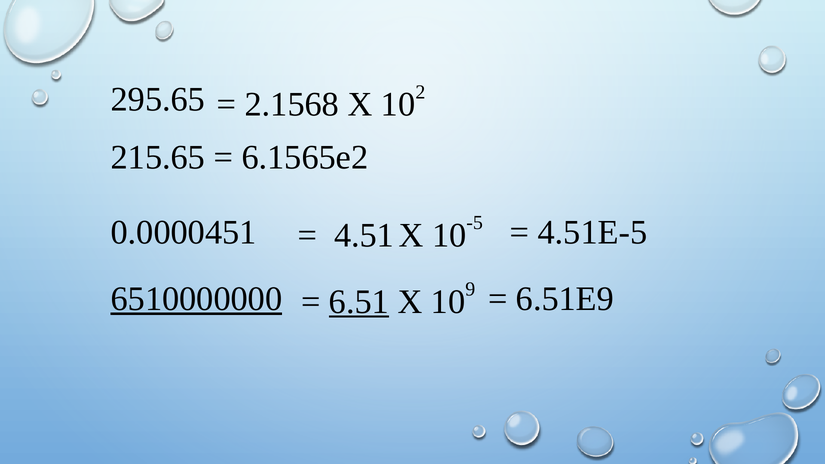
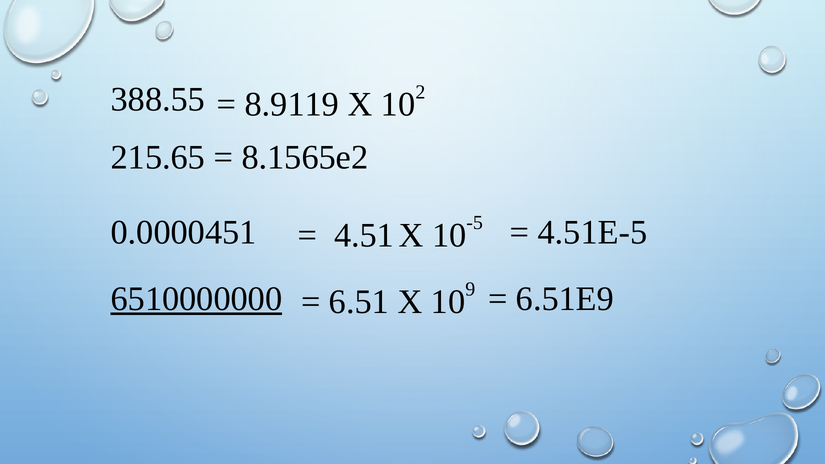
295.65: 295.65 -> 388.55
2.1568: 2.1568 -> 8.9119
6.1565e2: 6.1565e2 -> 8.1565e2
6.51 underline: present -> none
